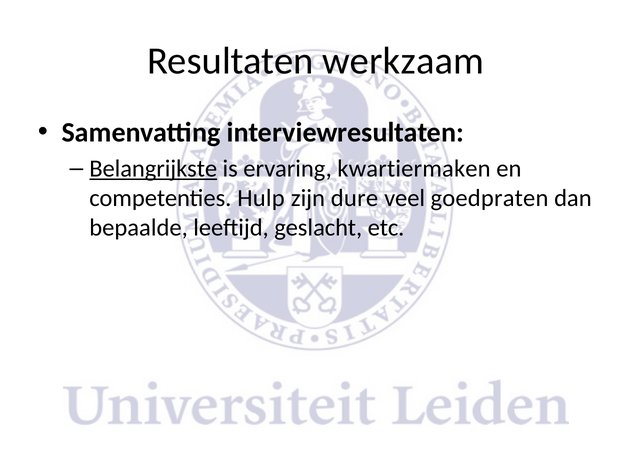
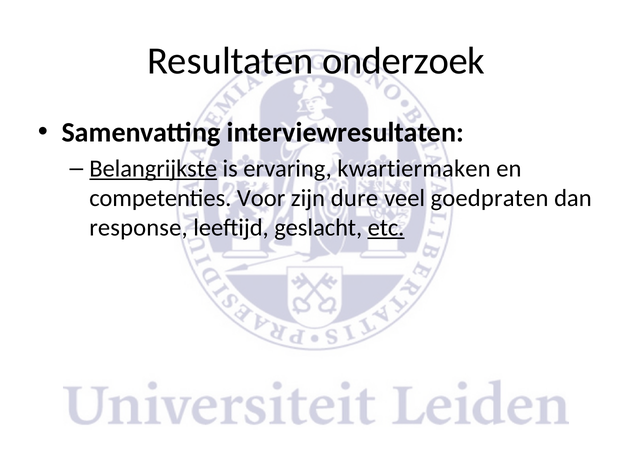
werkzaam: werkzaam -> onderzoek
Hulp: Hulp -> Voor
bepaalde: bepaalde -> response
etc underline: none -> present
